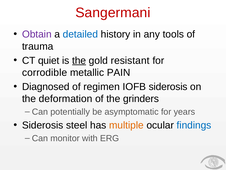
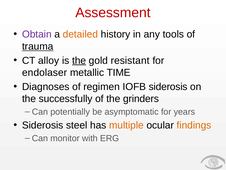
Sangermani: Sangermani -> Assessment
detailed colour: blue -> orange
trauma underline: none -> present
quiet: quiet -> alloy
corrodible: corrodible -> endolaser
PAIN: PAIN -> TIME
Diagnosed: Diagnosed -> Diagnoses
deformation: deformation -> successfully
findings colour: blue -> orange
